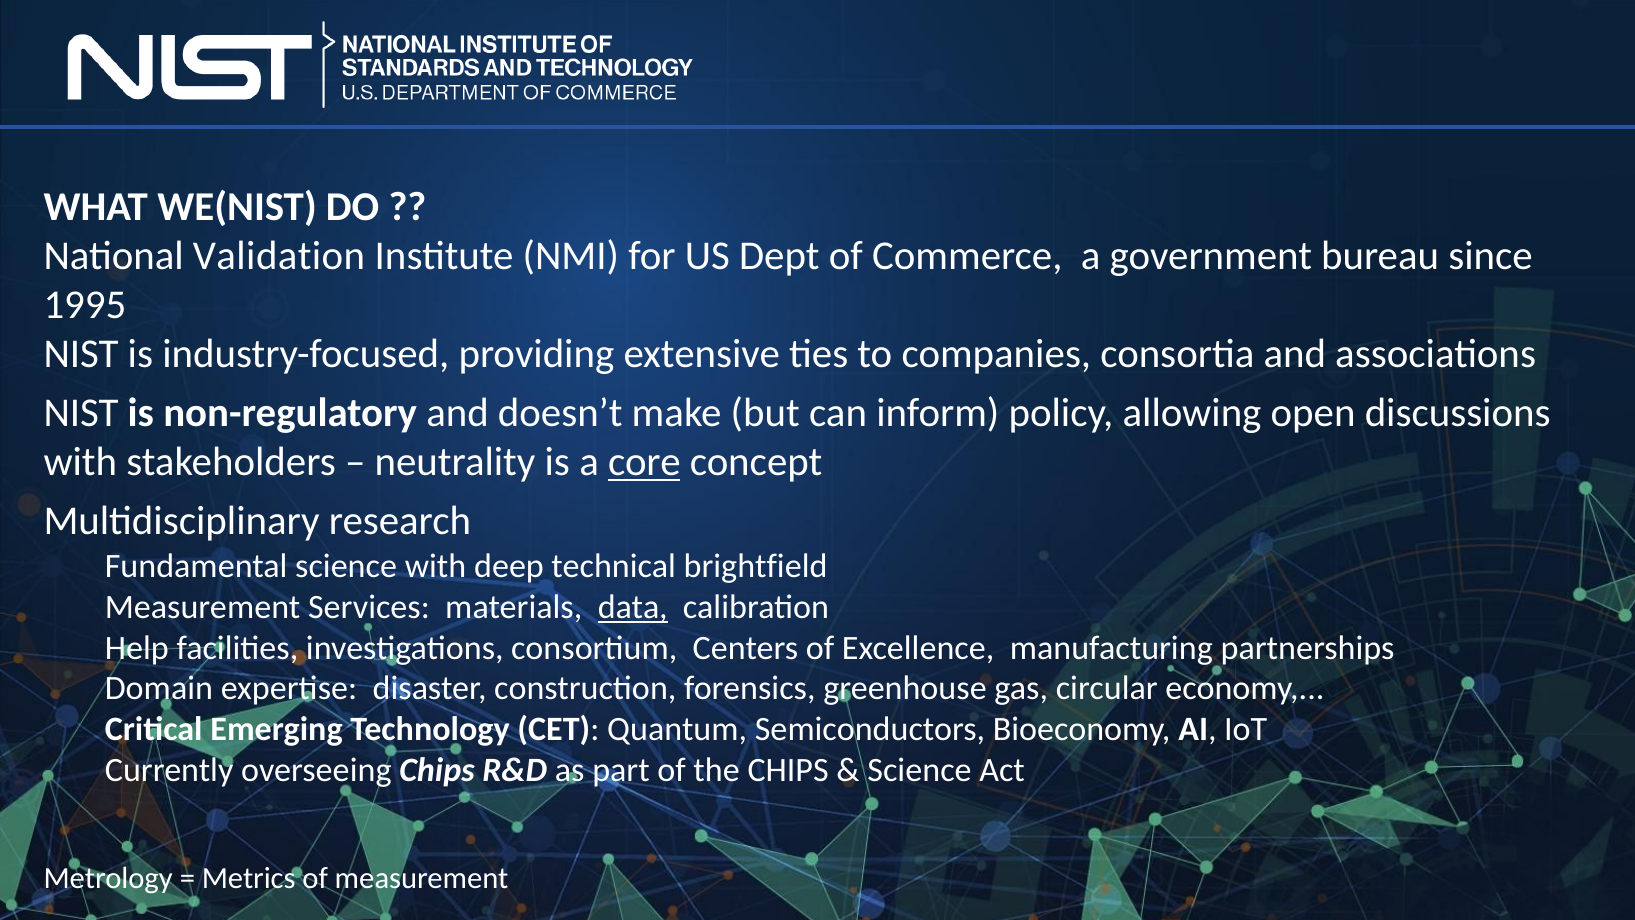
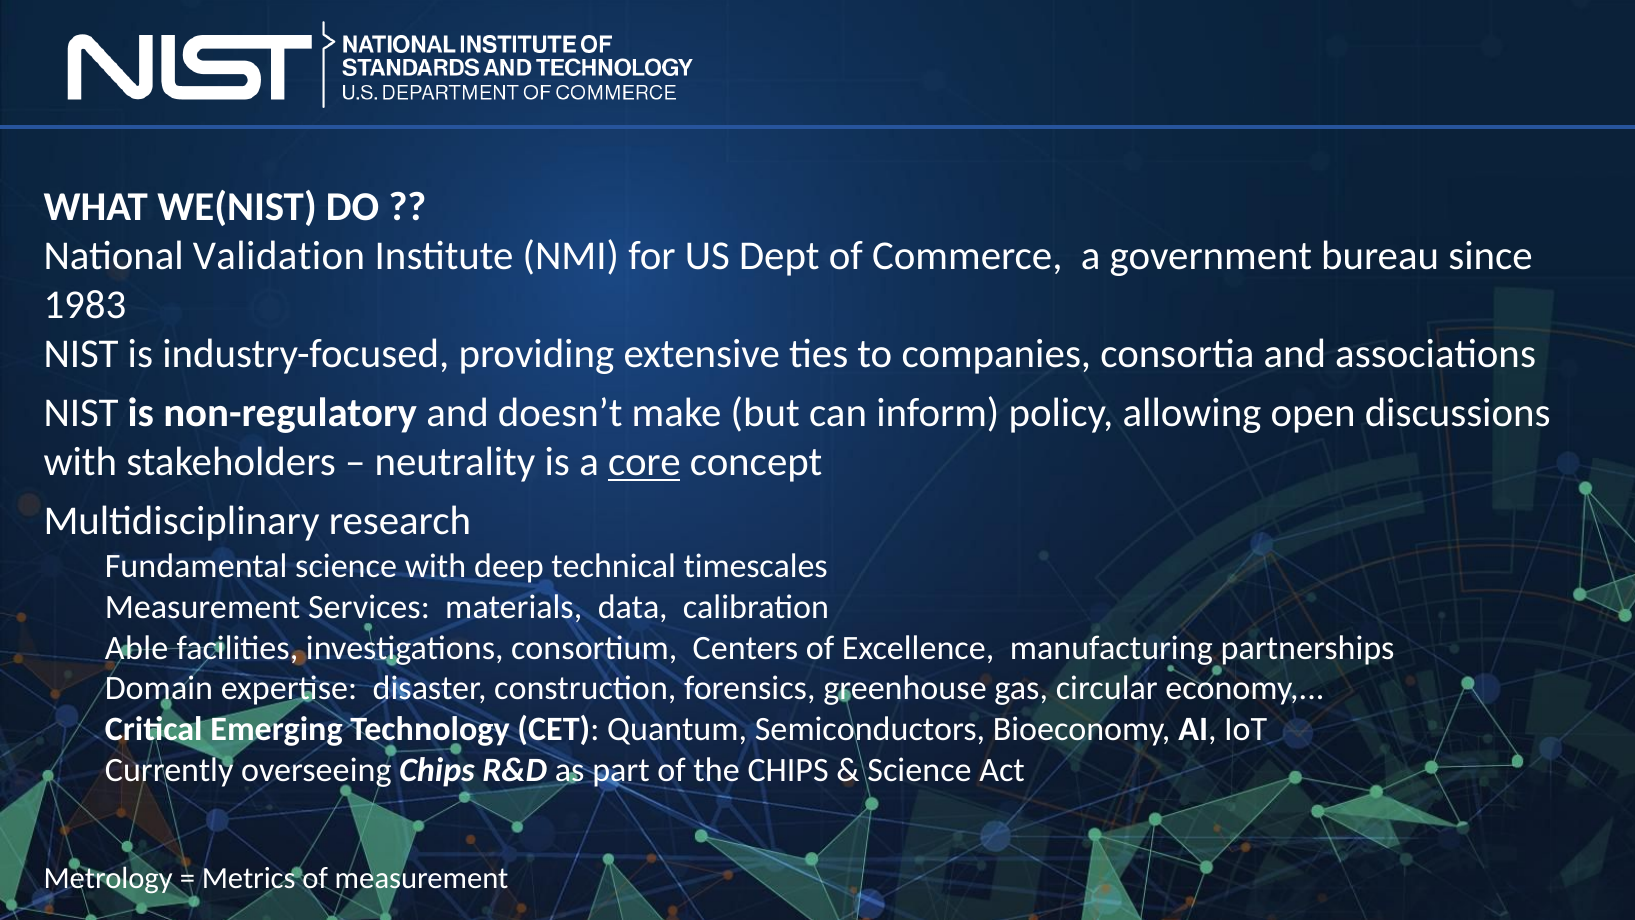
1995: 1995 -> 1983
brightfield: brightfield -> timescales
data underline: present -> none
Help: Help -> Able
